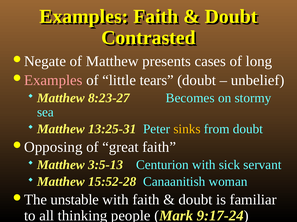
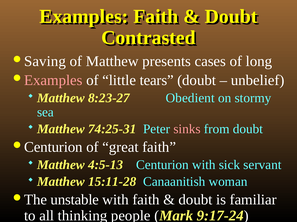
Negate: Negate -> Saving
Becomes: Becomes -> Obedient
13:25-31: 13:25-31 -> 74:25-31
sinks colour: yellow -> pink
Opposing at (53, 147): Opposing -> Centurion
3:5-13: 3:5-13 -> 4:5-13
15:52-28: 15:52-28 -> 15:11-28
